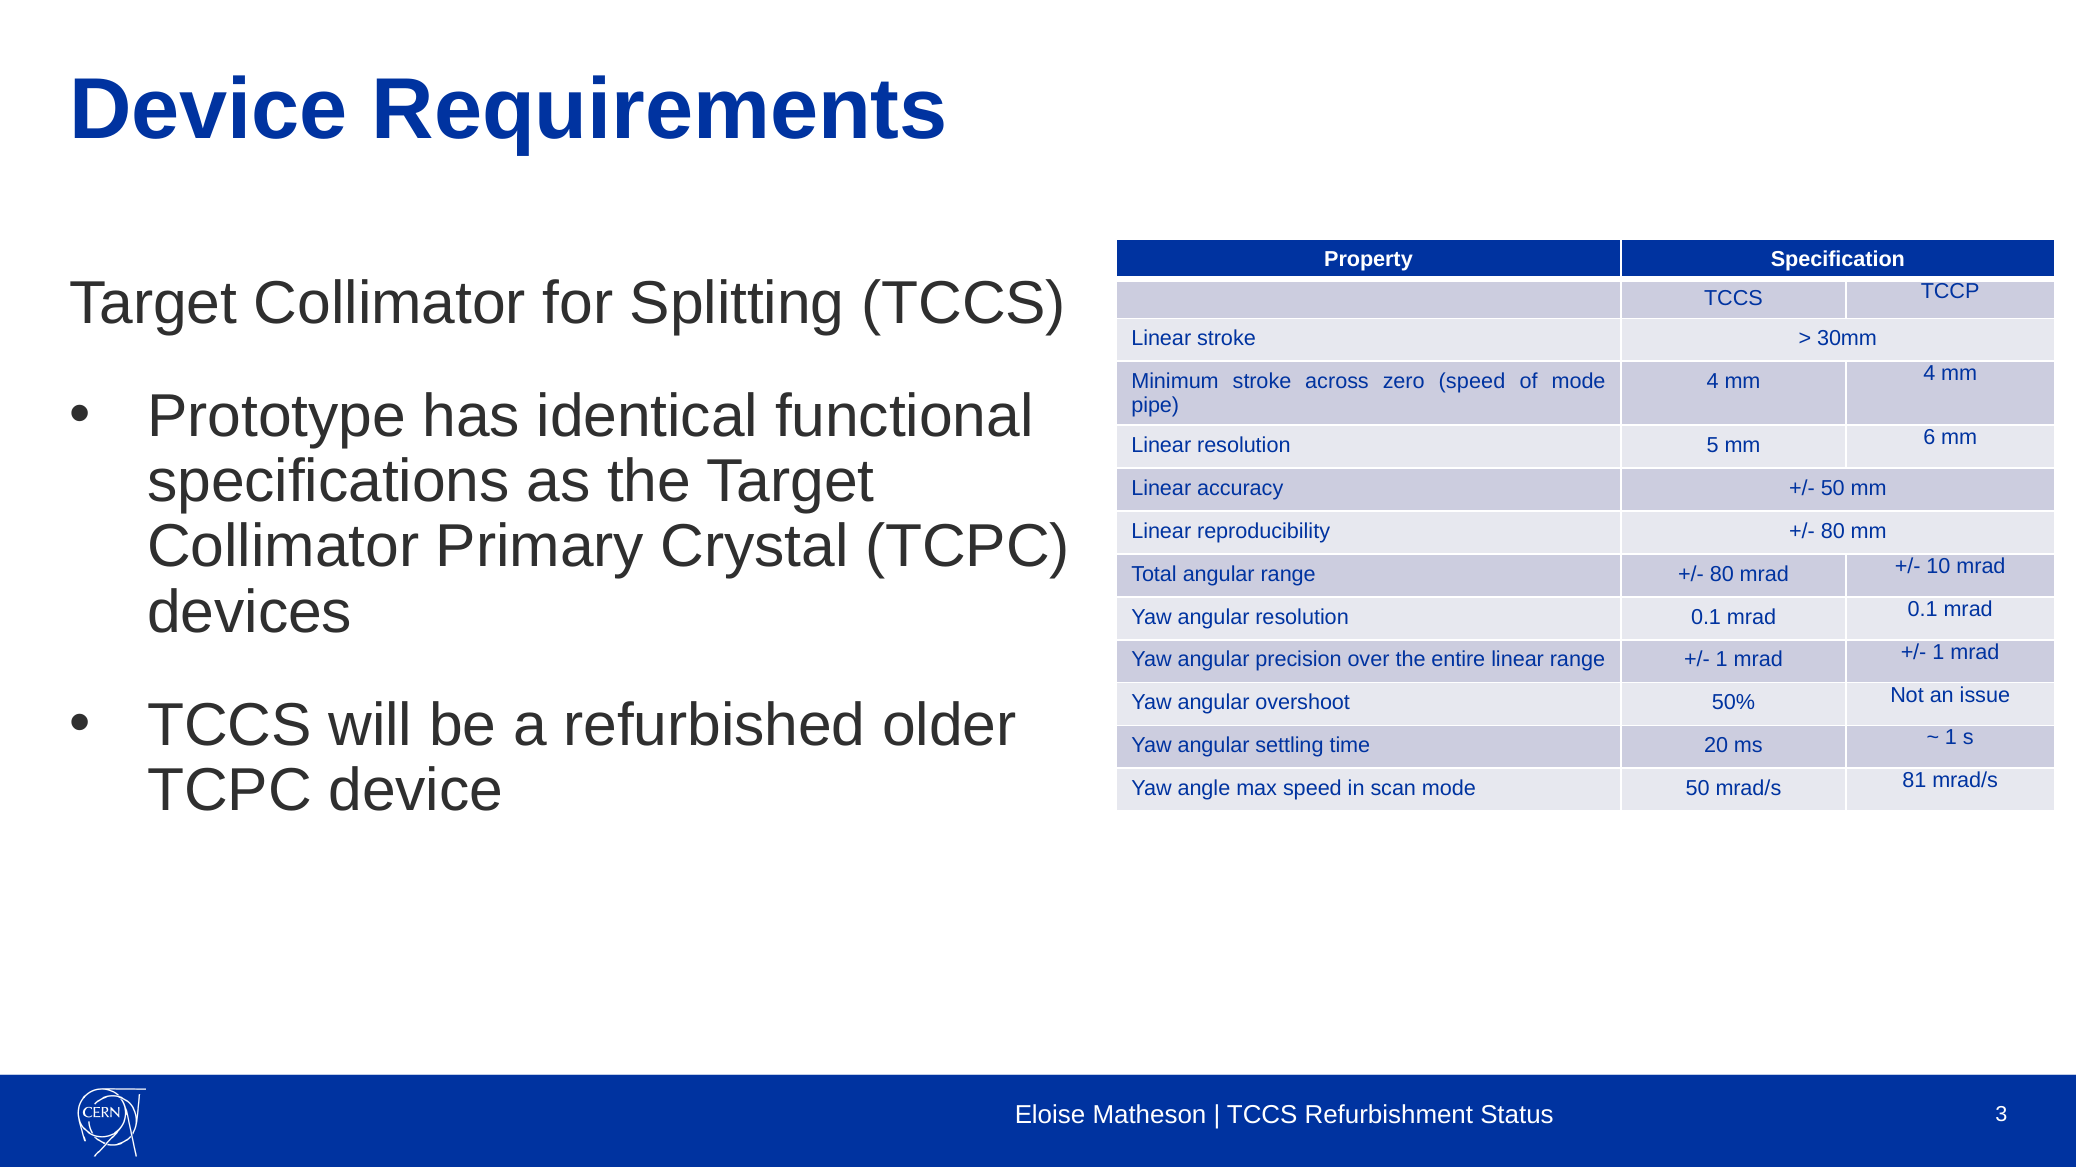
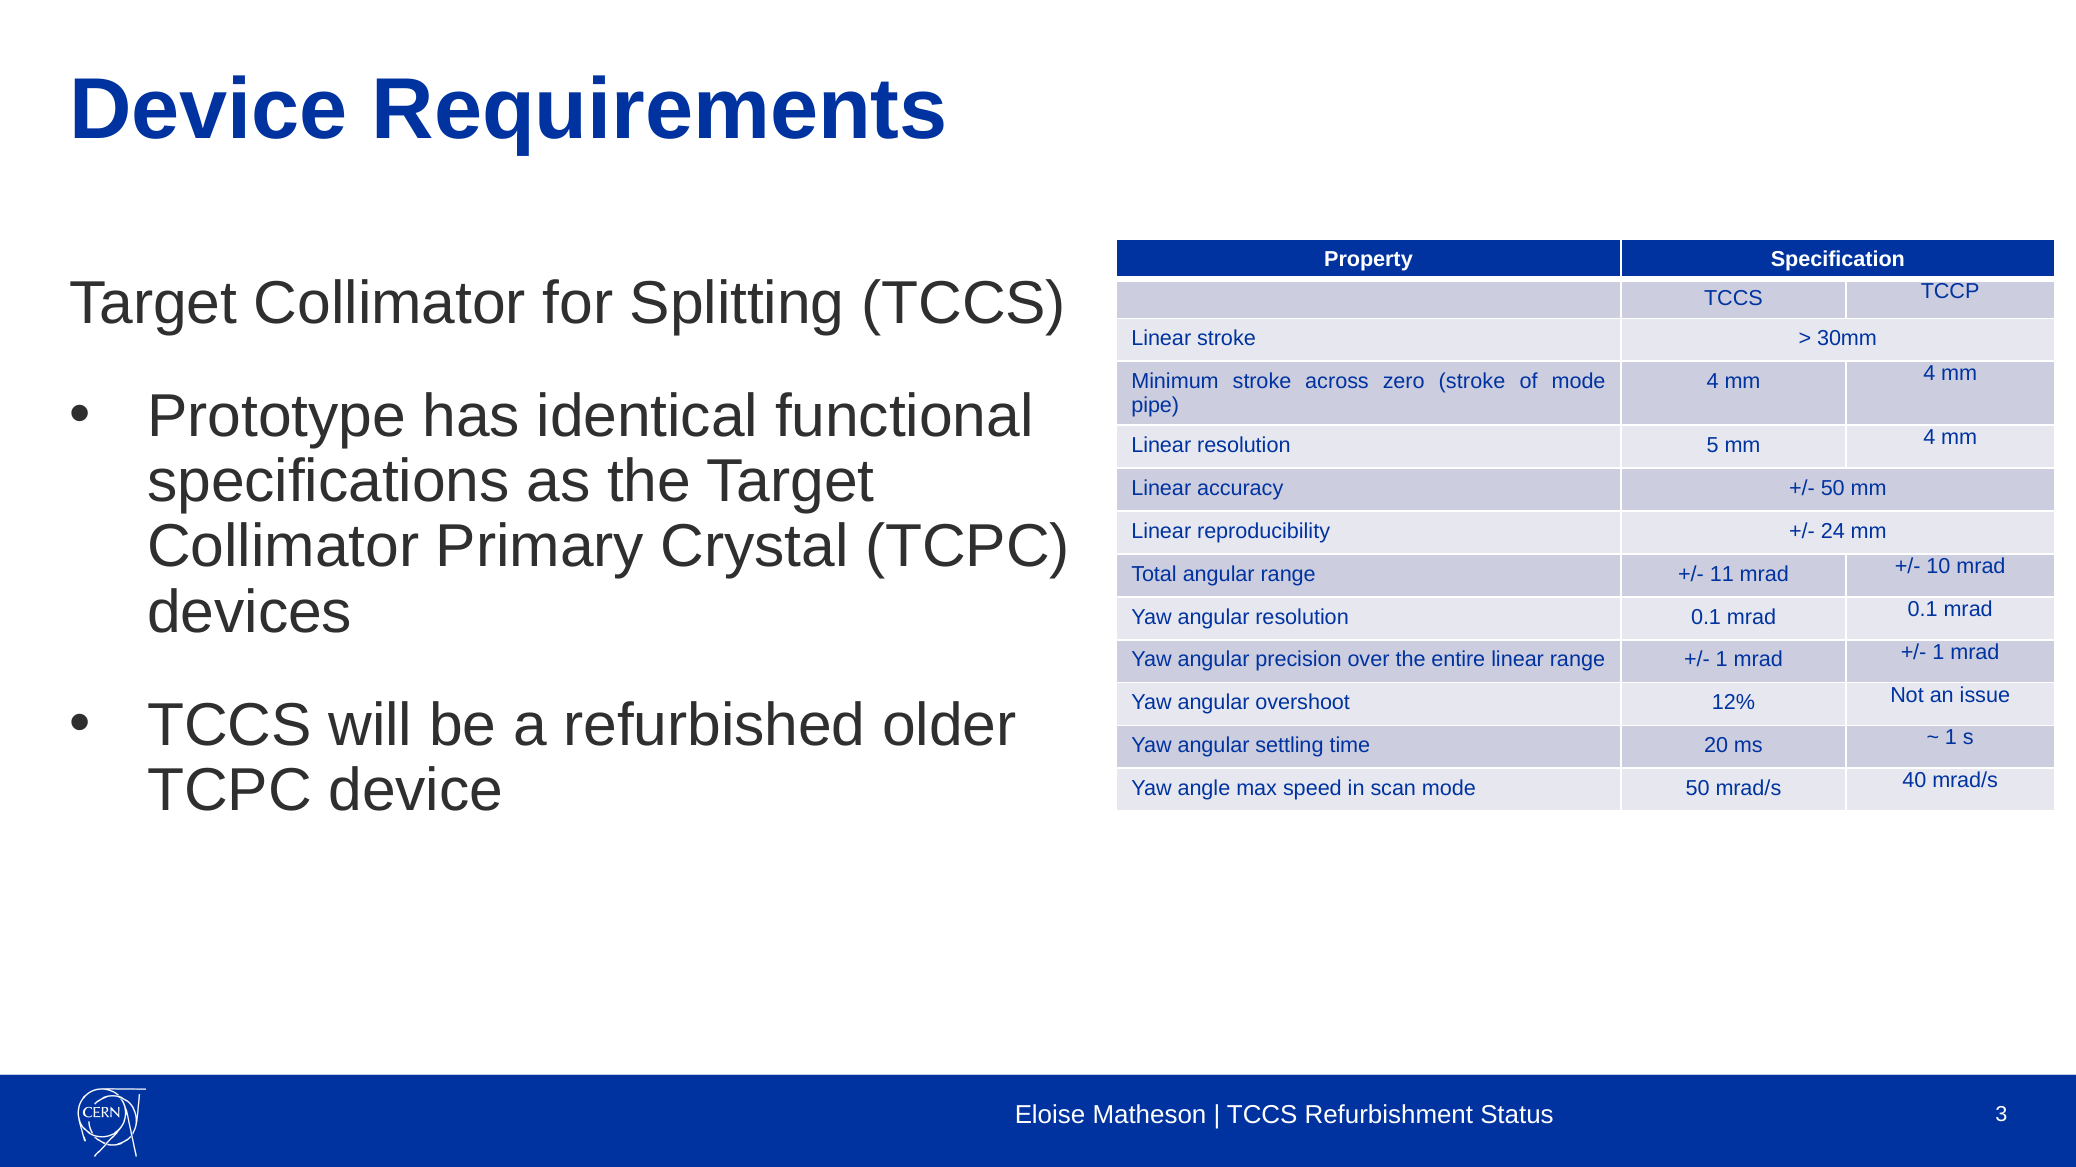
zero speed: speed -> stroke
5 mm 6: 6 -> 4
80 at (1833, 531): 80 -> 24
80 at (1722, 574): 80 -> 11
50%: 50% -> 12%
81: 81 -> 40
